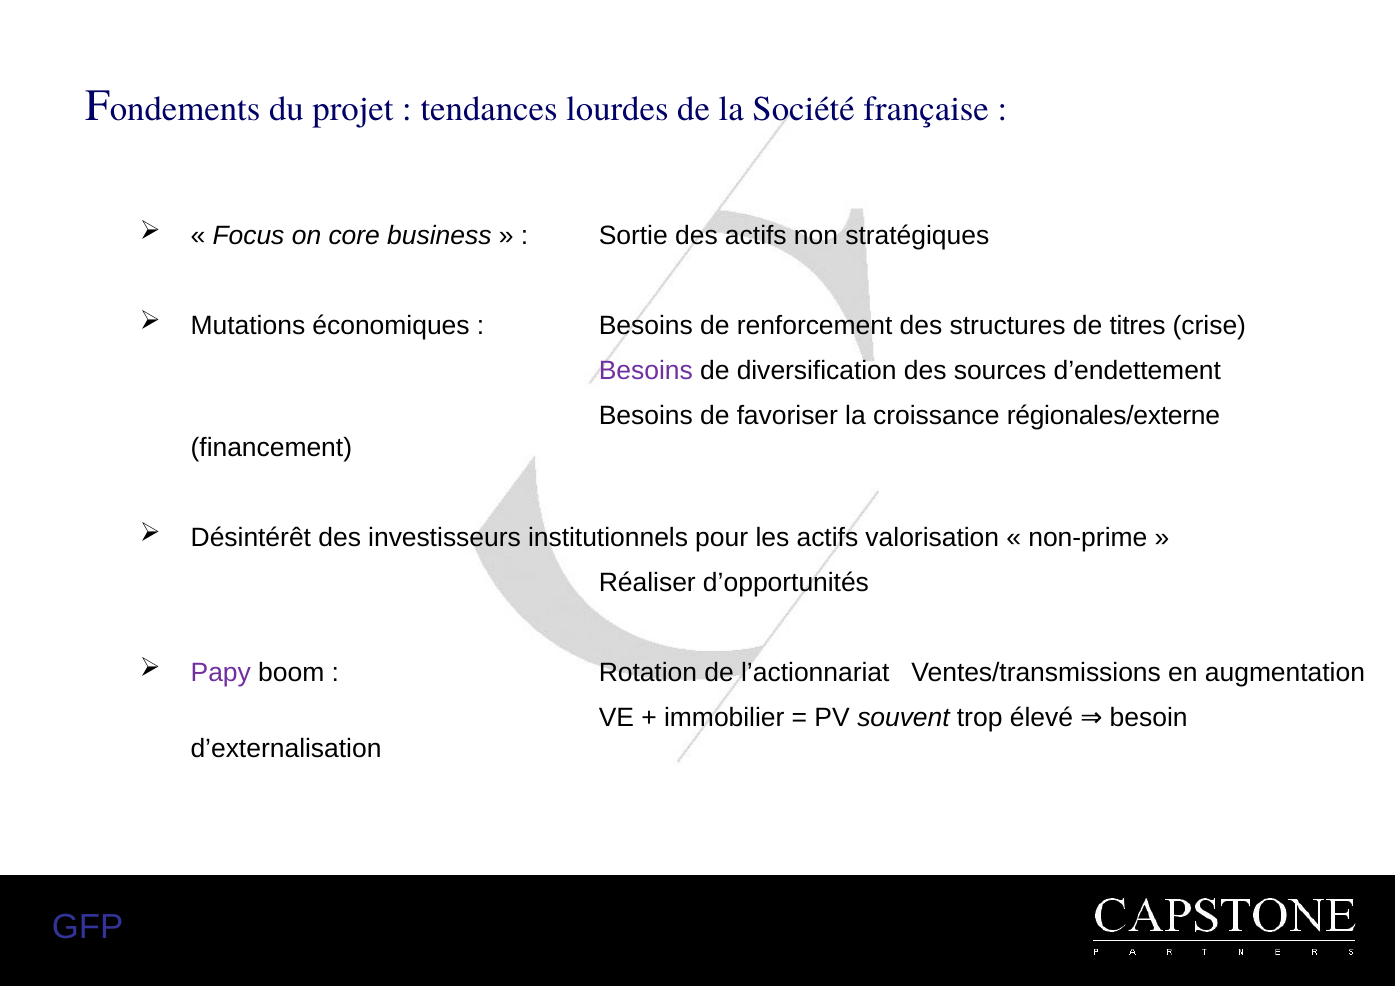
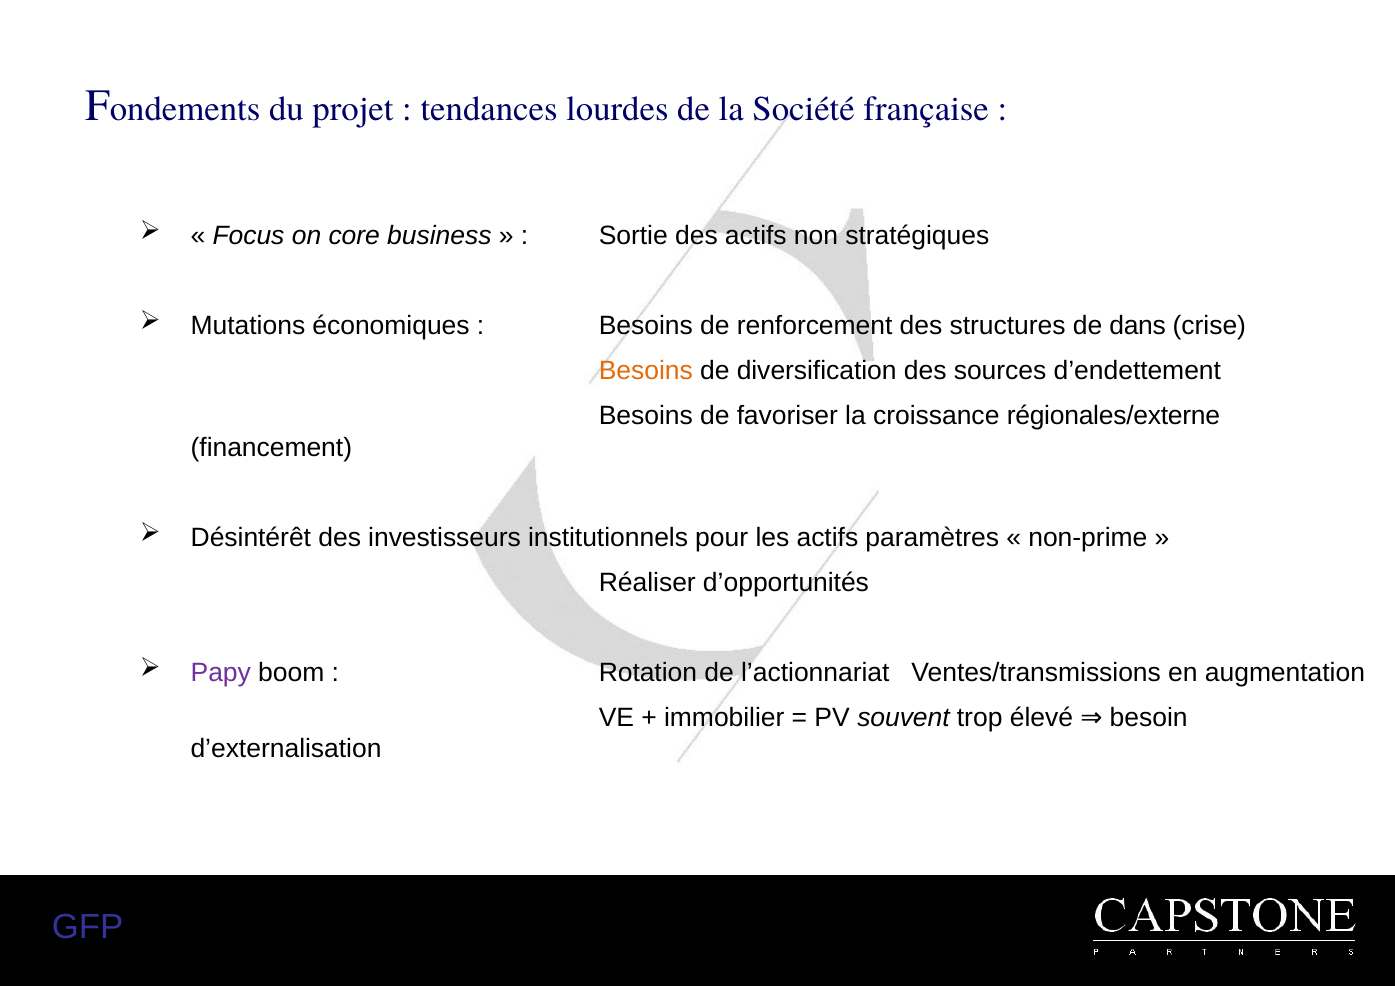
titres: titres -> dans
Besoins at (646, 371) colour: purple -> orange
valorisation: valorisation -> paramètres
